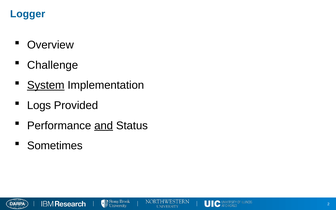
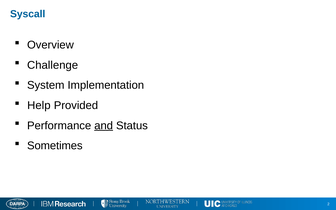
Logger: Logger -> Syscall
System underline: present -> none
Logs: Logs -> Help
